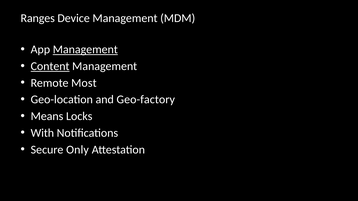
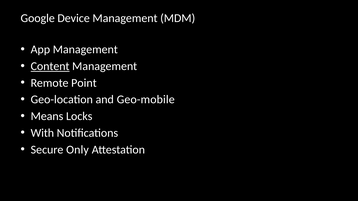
Ranges: Ranges -> Google
Management at (85, 50) underline: present -> none
Most: Most -> Point
Geo-factory: Geo-factory -> Geo-mobile
